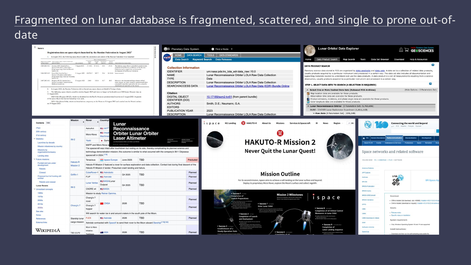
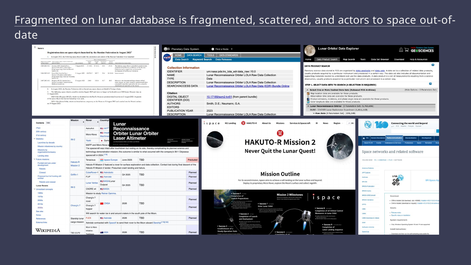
single: single -> actors
prone: prone -> space
